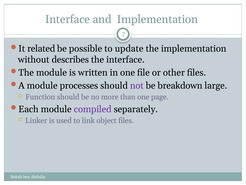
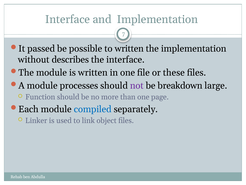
related: related -> passed
to update: update -> written
other: other -> these
compiled colour: purple -> blue
